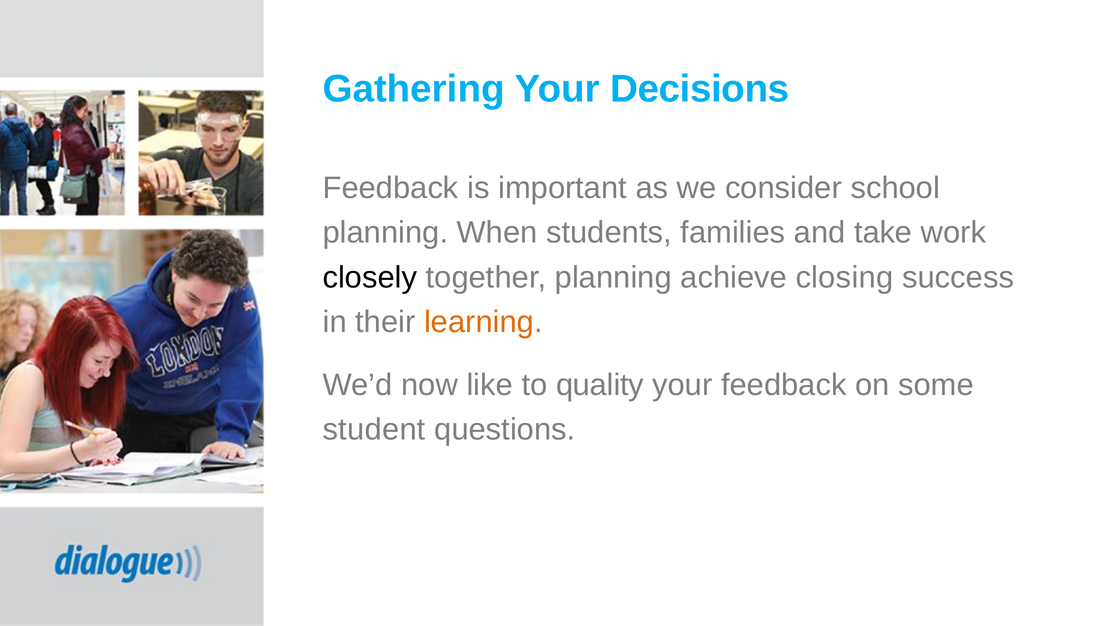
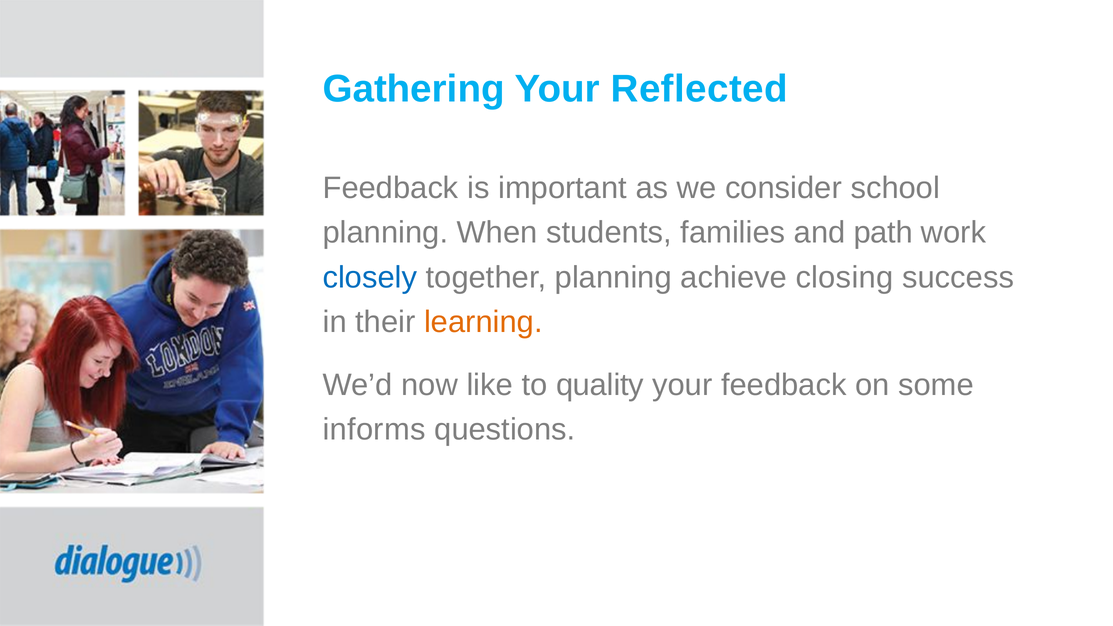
Decisions: Decisions -> Reflected
take: take -> path
closely colour: black -> blue
student: student -> informs
